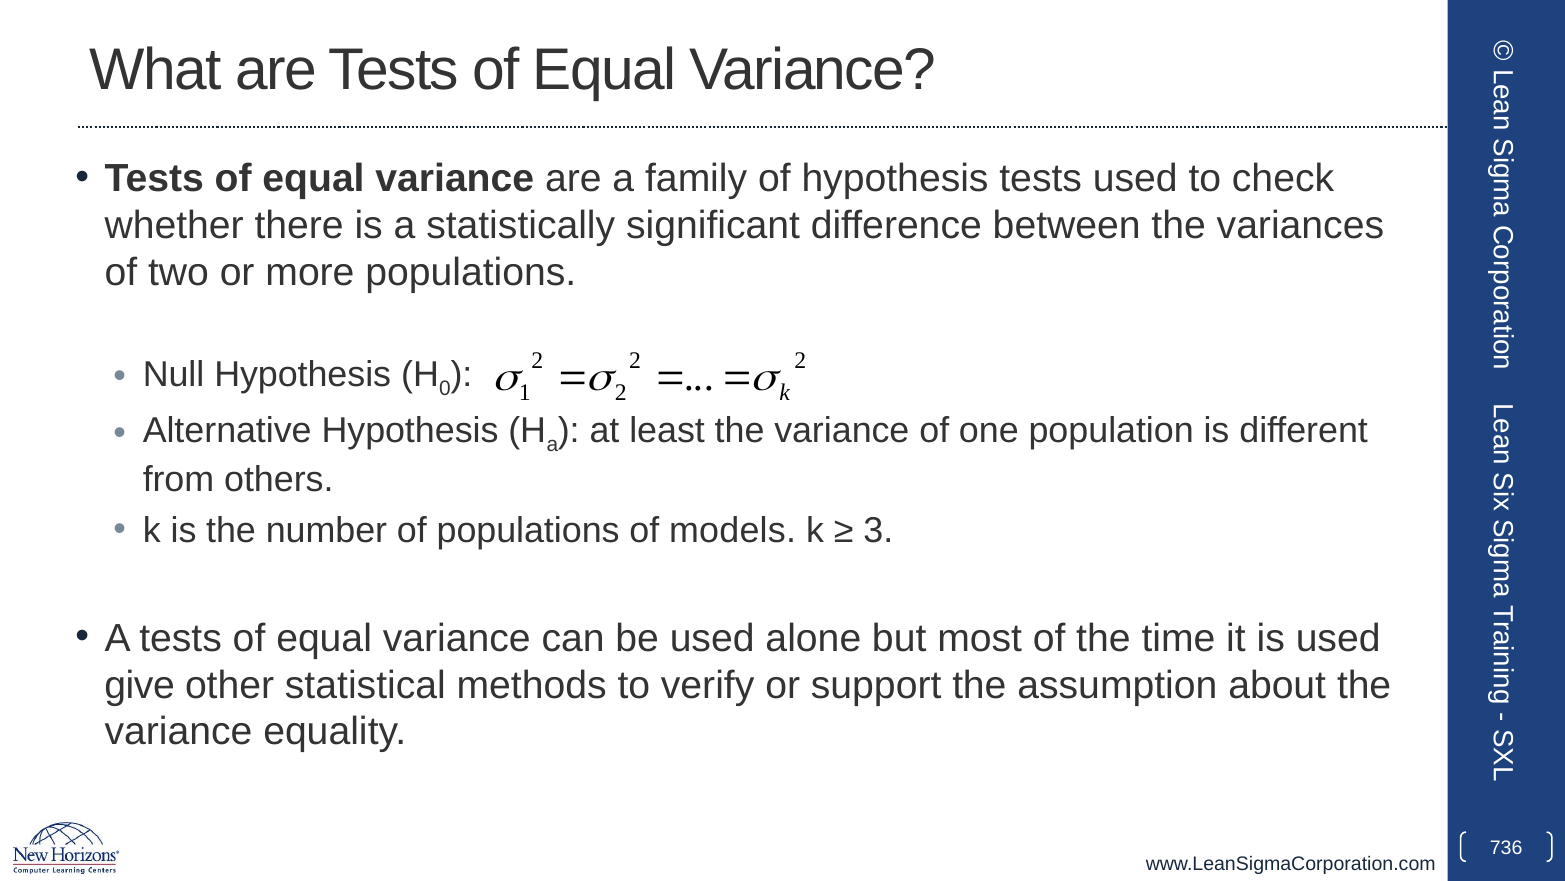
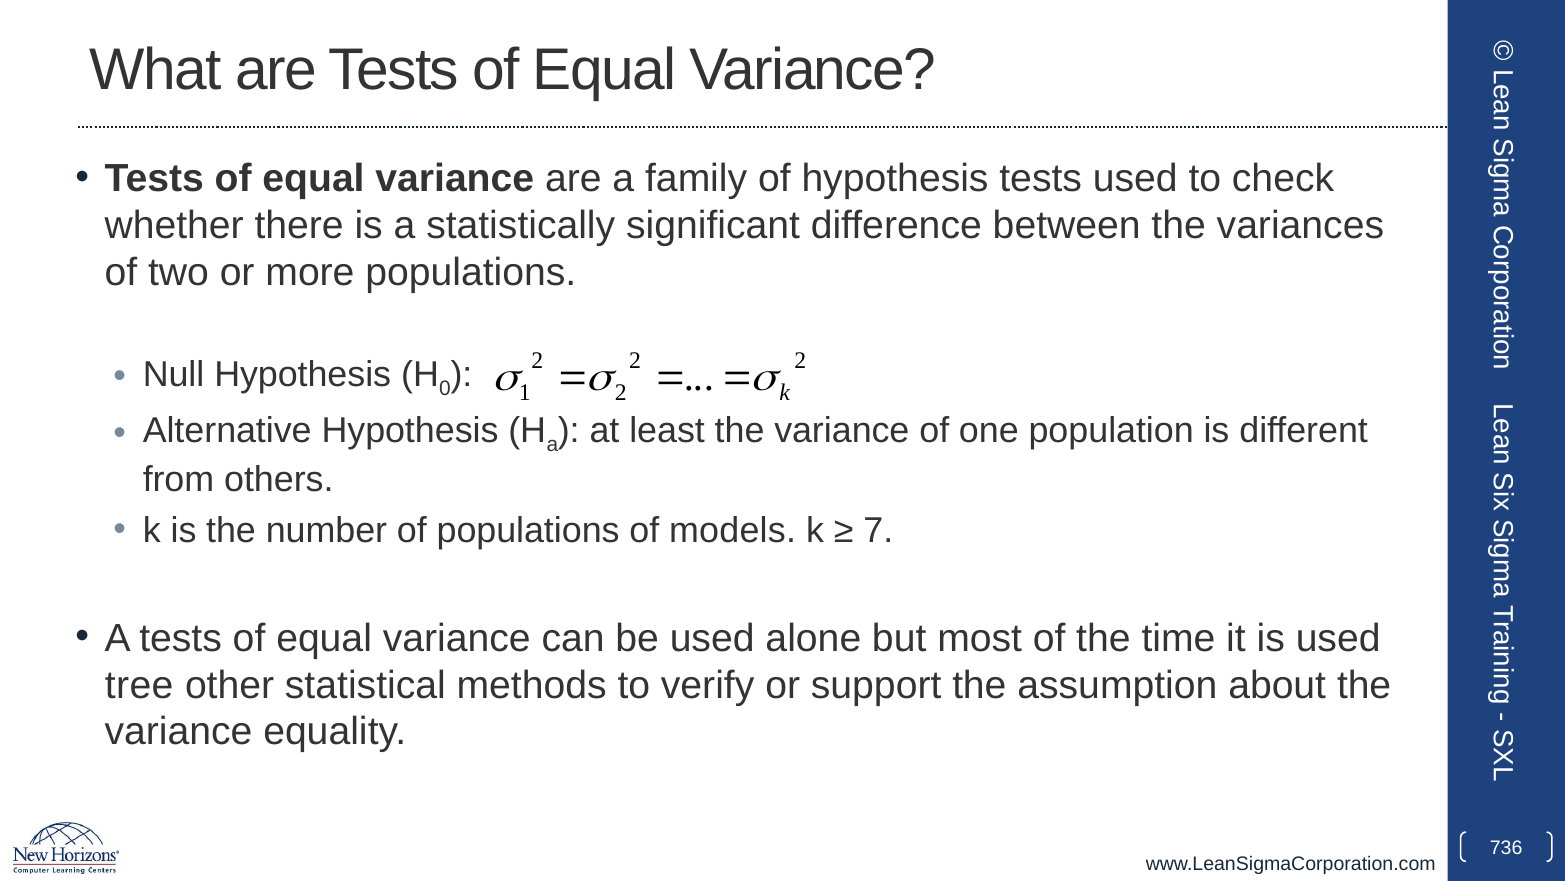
3: 3 -> 7
give: give -> tree
